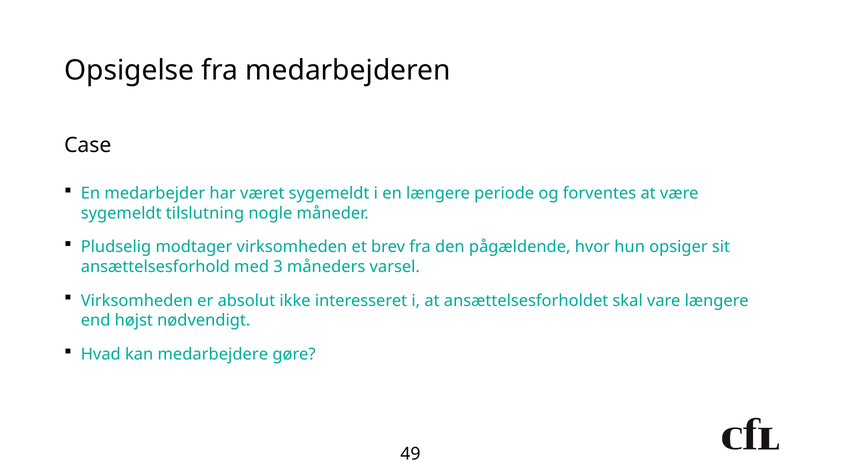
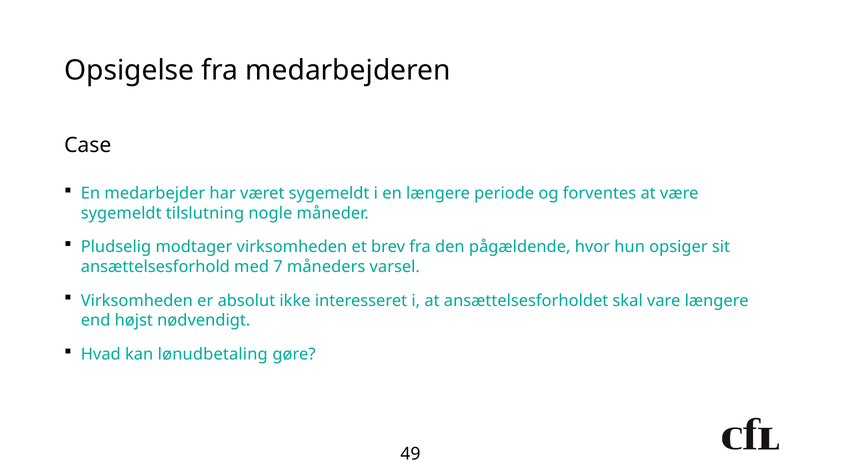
3: 3 -> 7
medarbejdere: medarbejdere -> lønudbetaling
